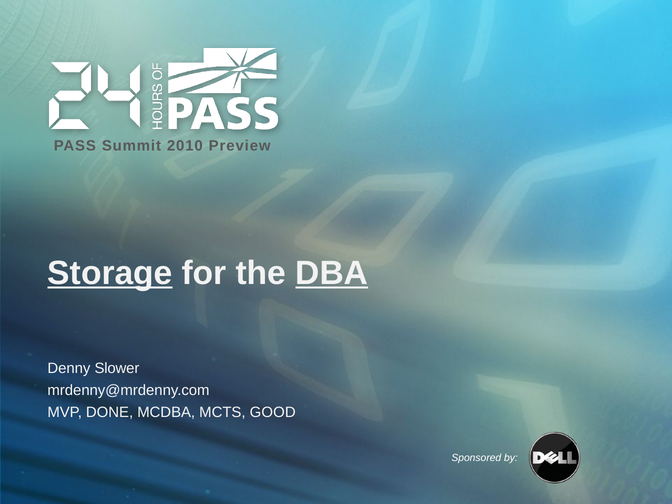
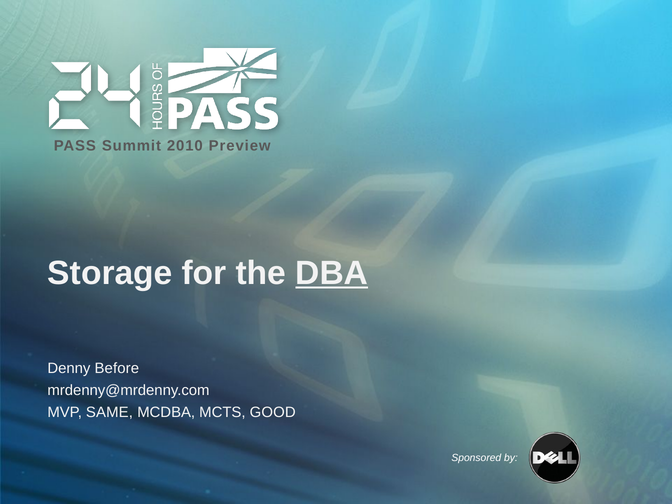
Storage underline: present -> none
Slower: Slower -> Before
DONE: DONE -> SAME
